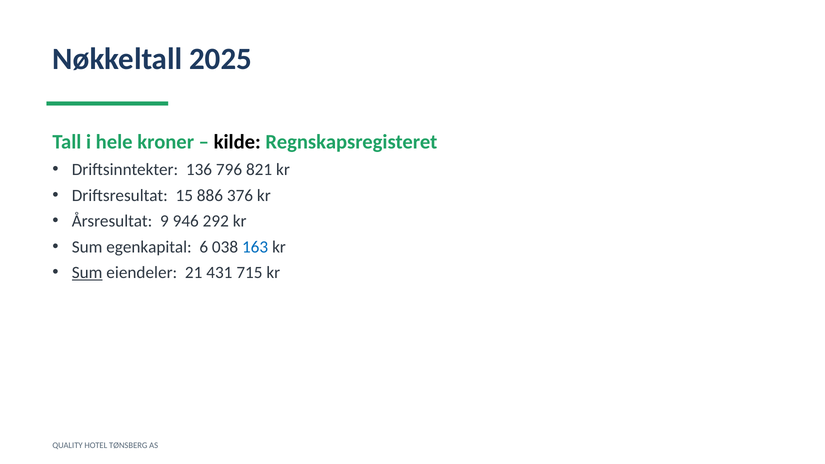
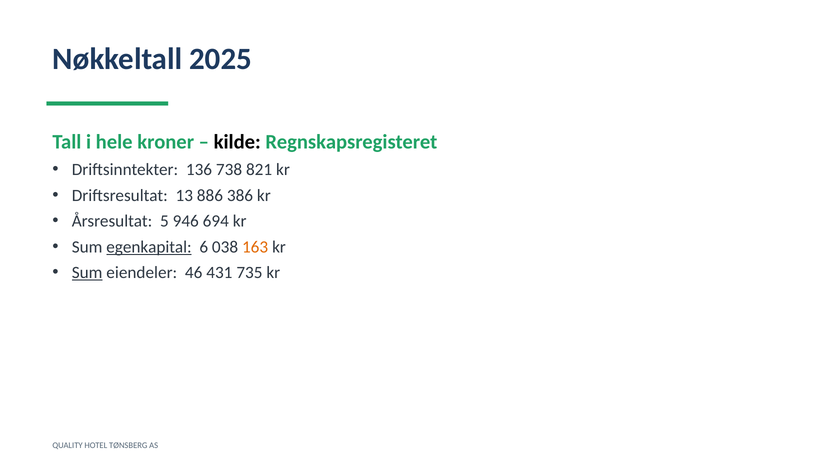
796: 796 -> 738
15: 15 -> 13
376: 376 -> 386
9: 9 -> 5
292: 292 -> 694
egenkapital underline: none -> present
163 colour: blue -> orange
21: 21 -> 46
715: 715 -> 735
